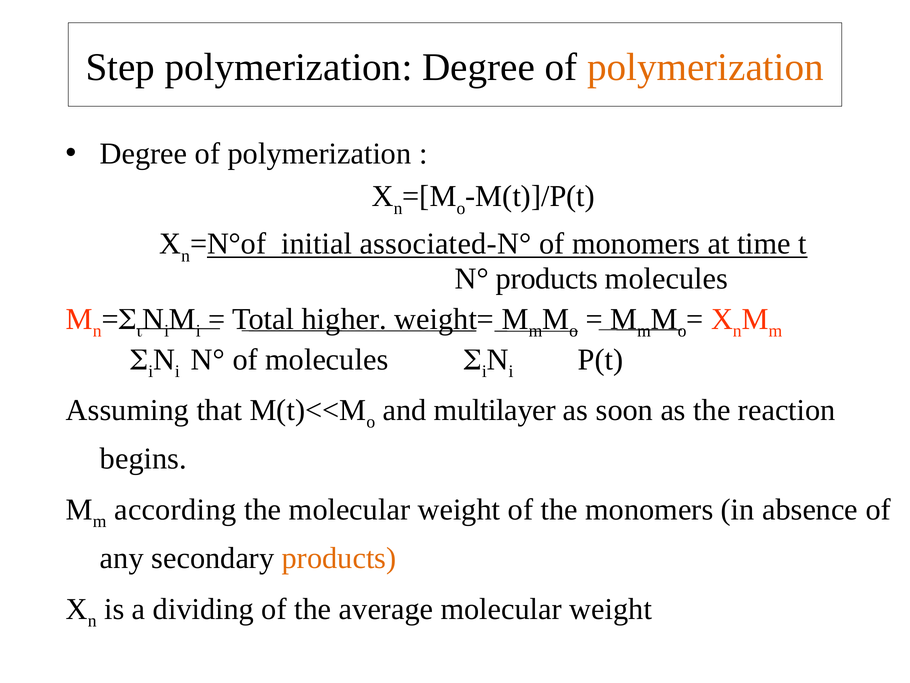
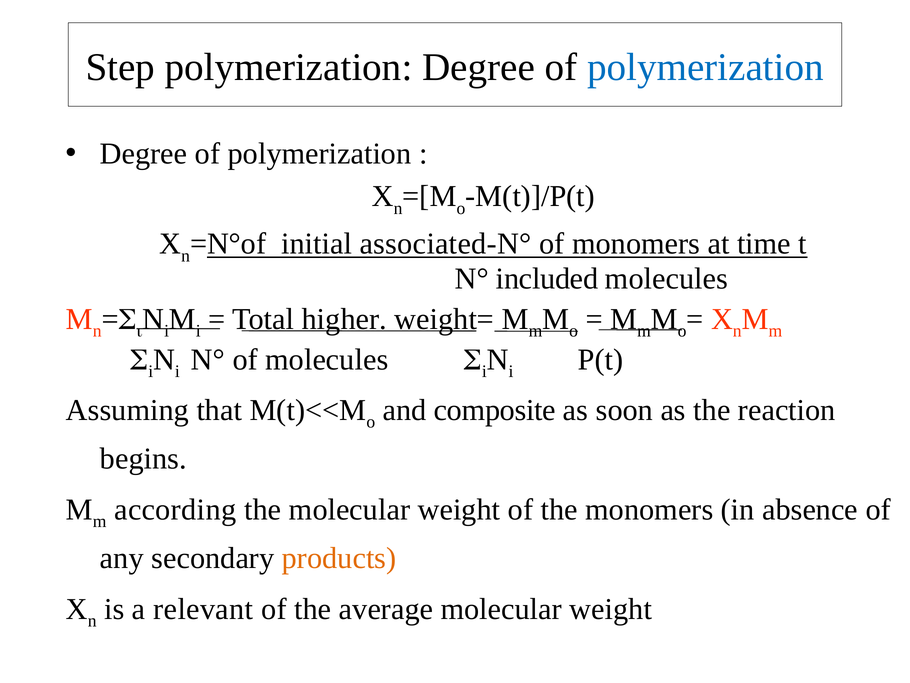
polymerization at (705, 67) colour: orange -> blue
N° products: products -> included
multilayer: multilayer -> composite
dividing: dividing -> relevant
